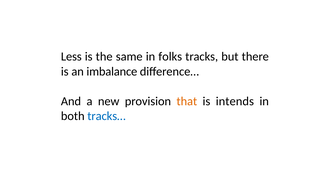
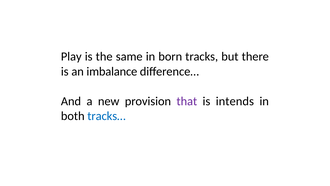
Less: Less -> Play
folks: folks -> born
that colour: orange -> purple
